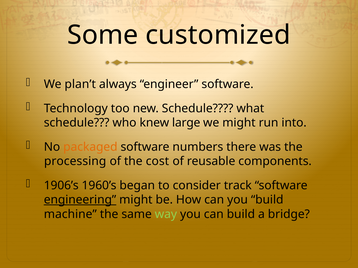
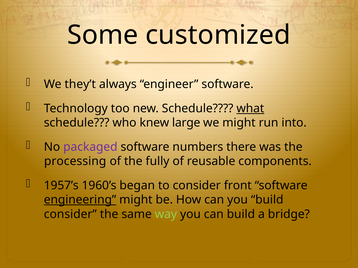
plan’t: plan’t -> they’t
what underline: none -> present
packaged colour: orange -> purple
cost: cost -> fully
1906’s: 1906’s -> 1957’s
track: track -> front
machine at (70, 214): machine -> consider
